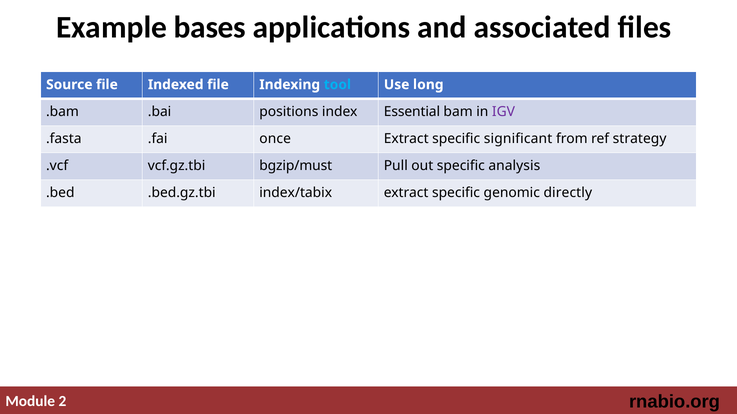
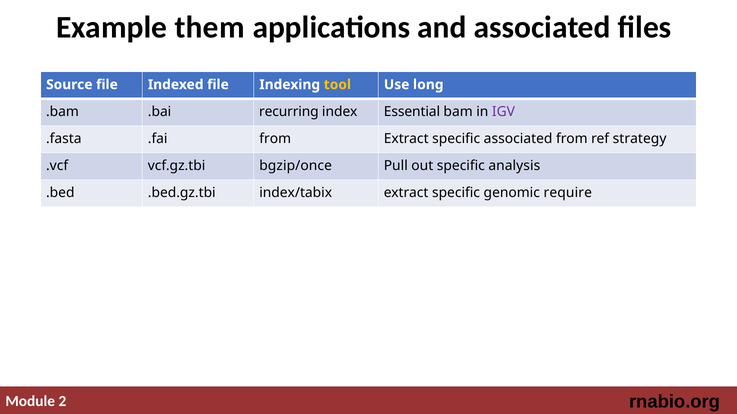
bases: bases -> them
tool colour: light blue -> yellow
positions: positions -> recurring
.fai once: once -> from
specific significant: significant -> associated
bgzip/must: bgzip/must -> bgzip/once
directly: directly -> require
